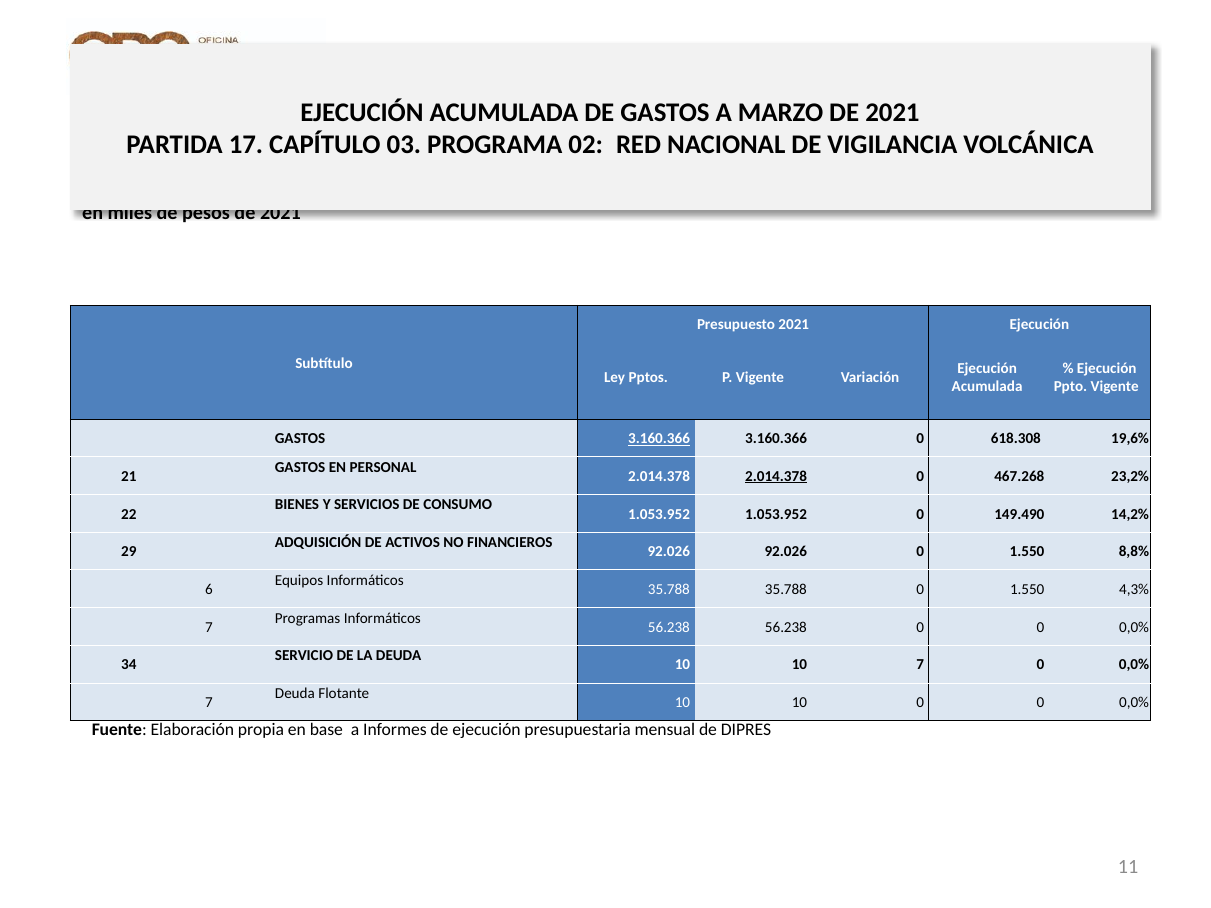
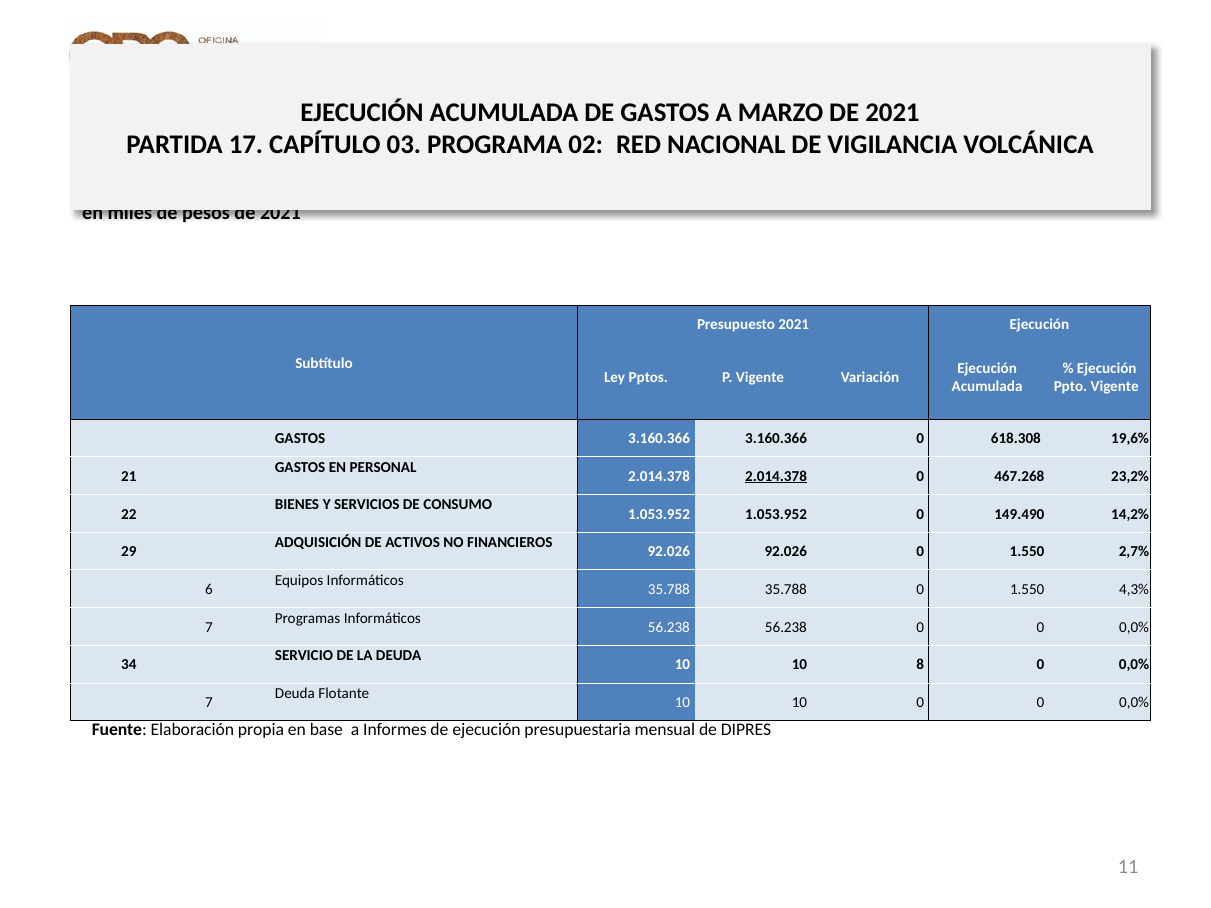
3.160.366 at (659, 439) underline: present -> none
8,8%: 8,8% -> 2,7%
10 7: 7 -> 8
